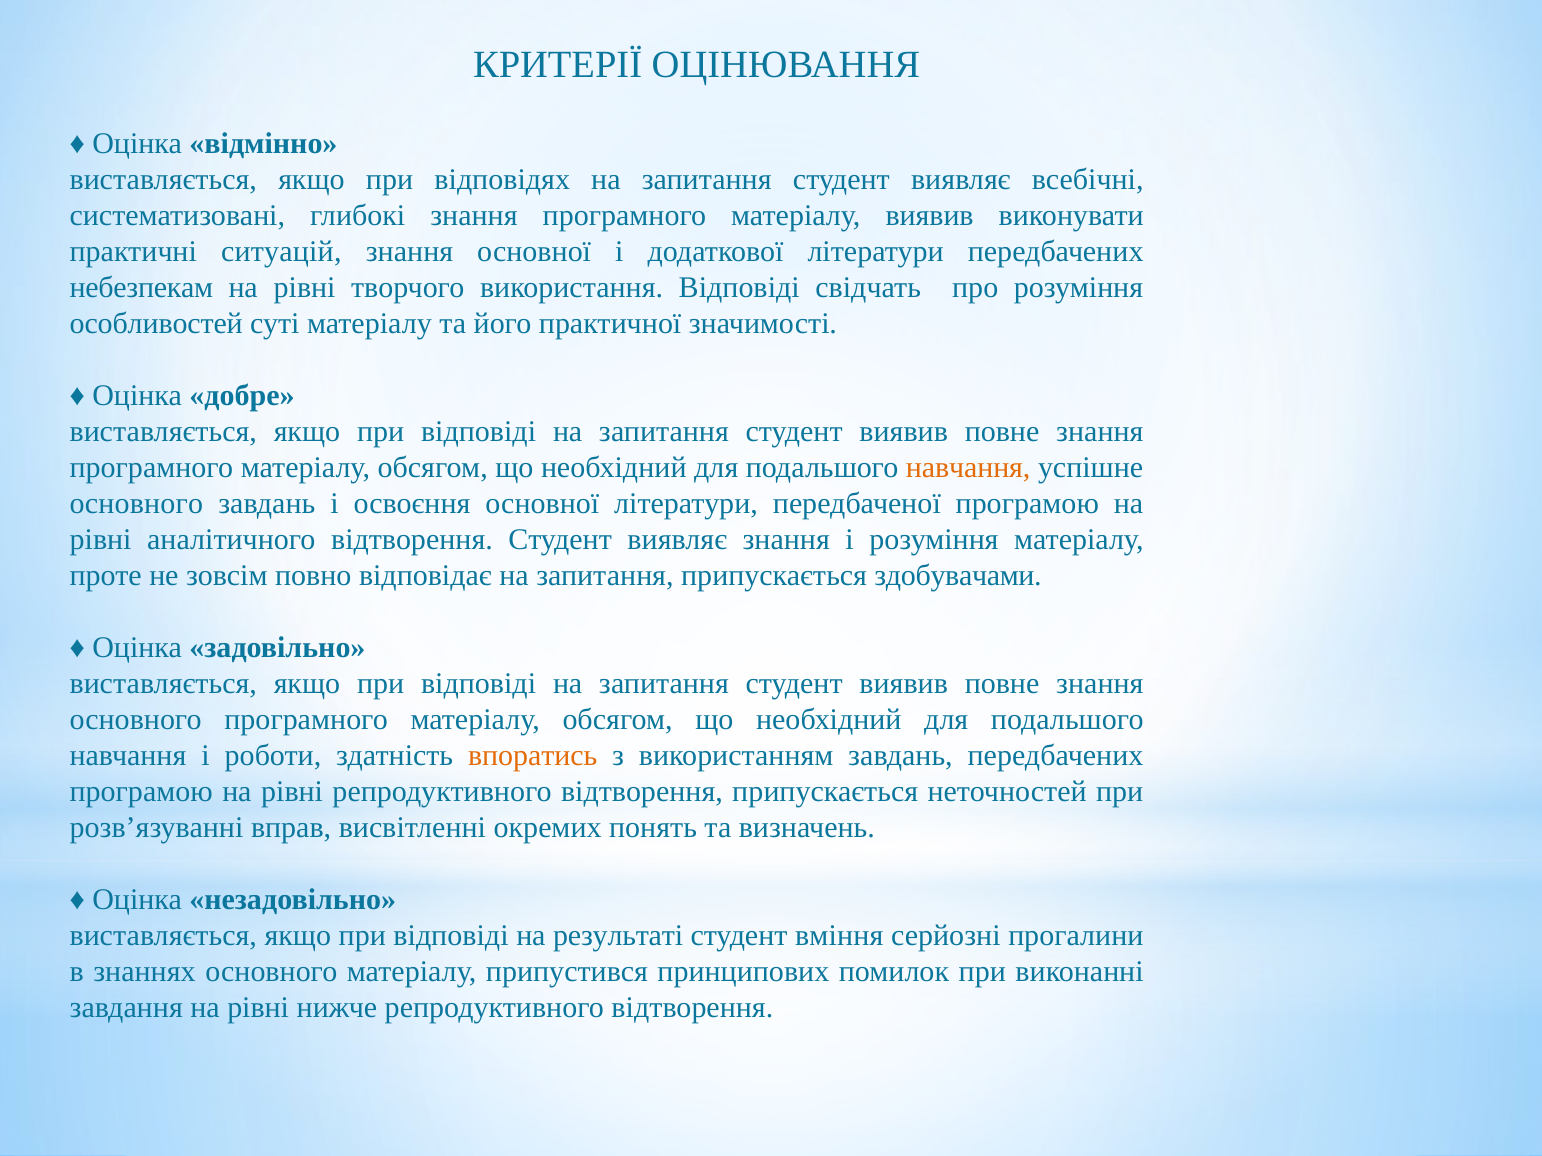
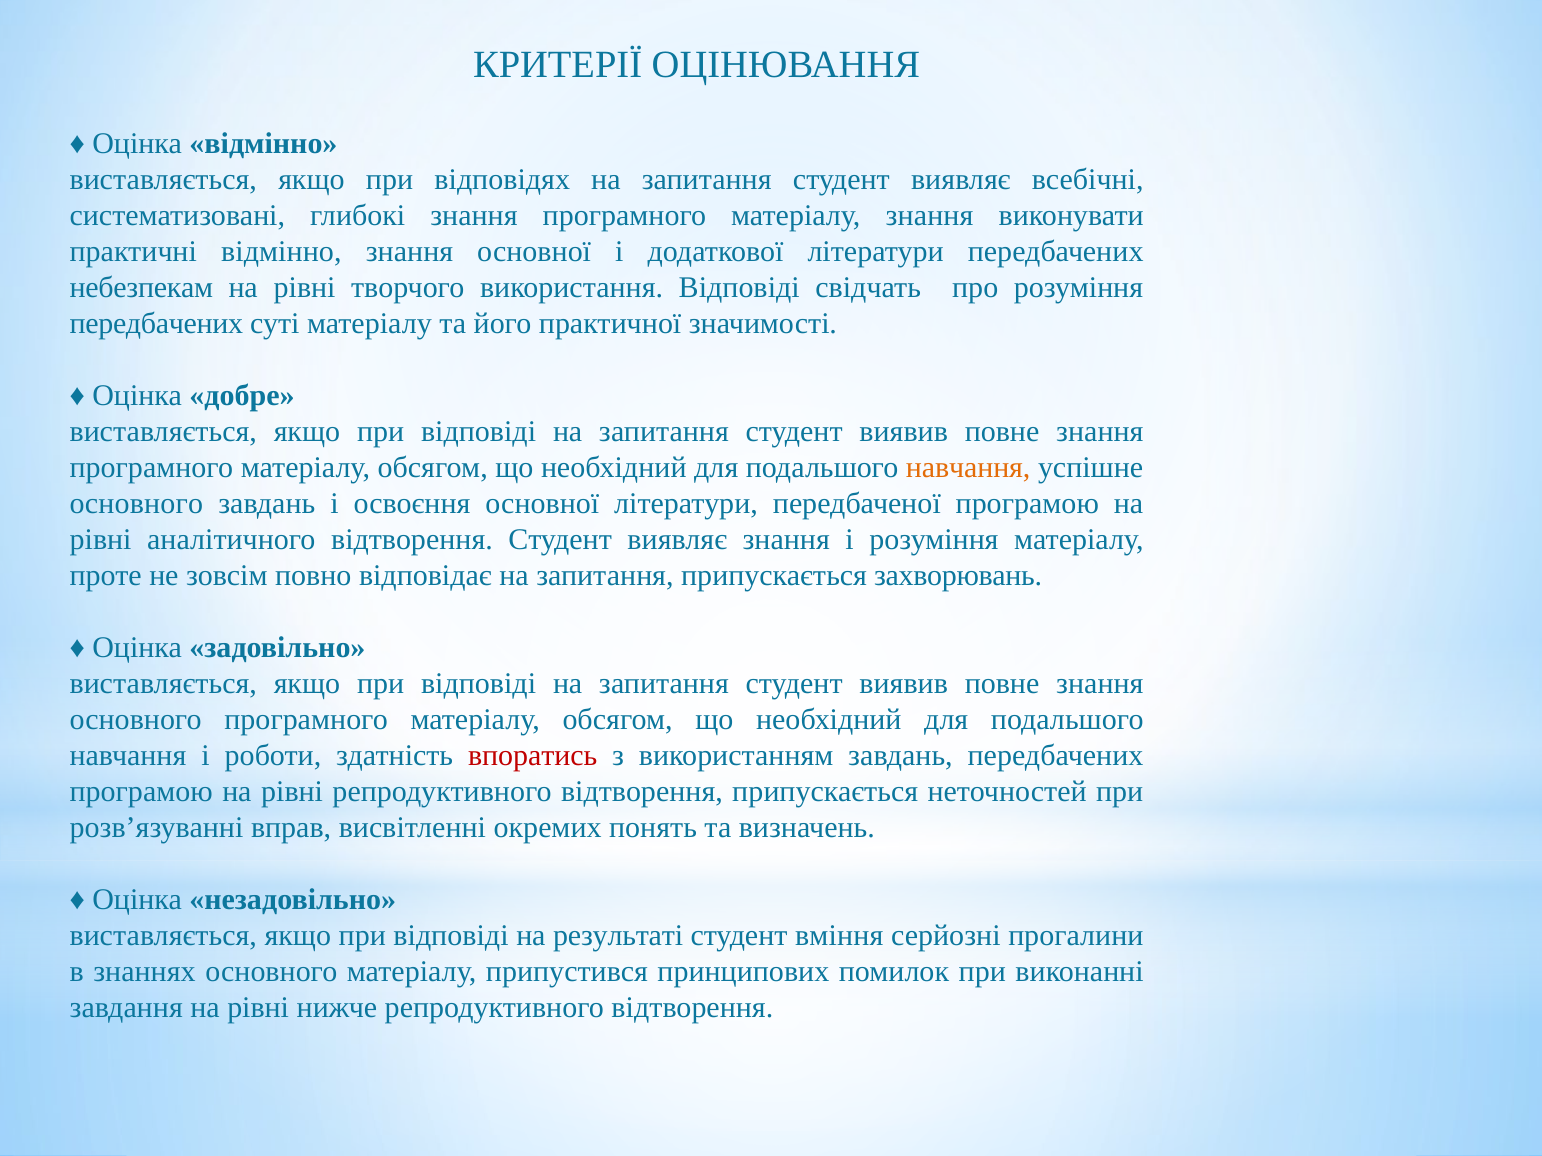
матеріалу виявив: виявив -> знання
практичні ситуацій: ситуацій -> відмінно
особливостей at (156, 324): особливостей -> передбачених
здобувачами: здобувачами -> захворювань
впоратись colour: orange -> red
